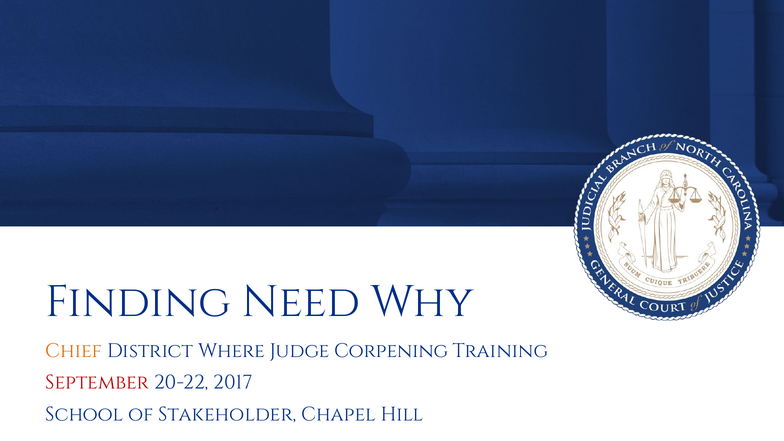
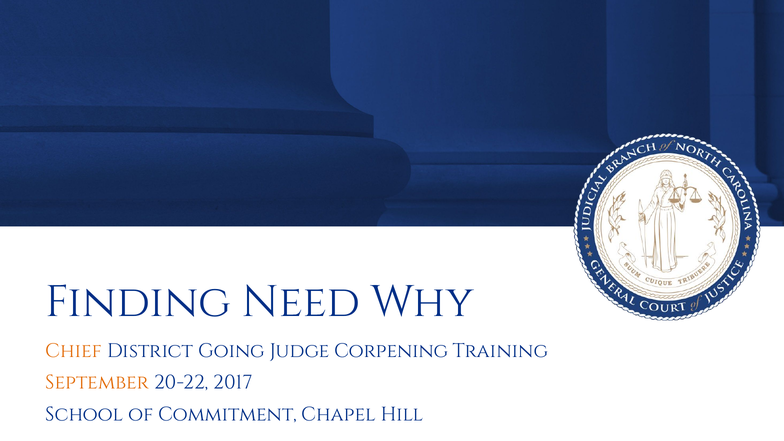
Where: Where -> Going
September colour: red -> orange
Stakeholder: Stakeholder -> Commitment
